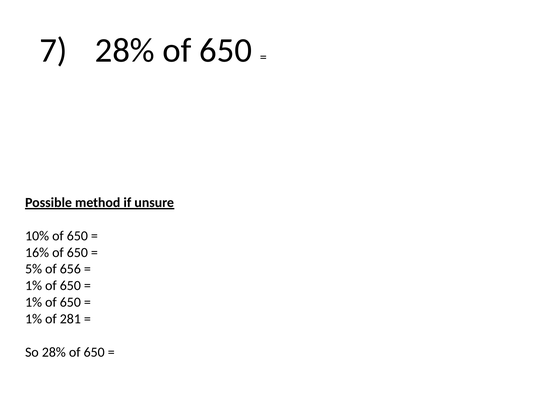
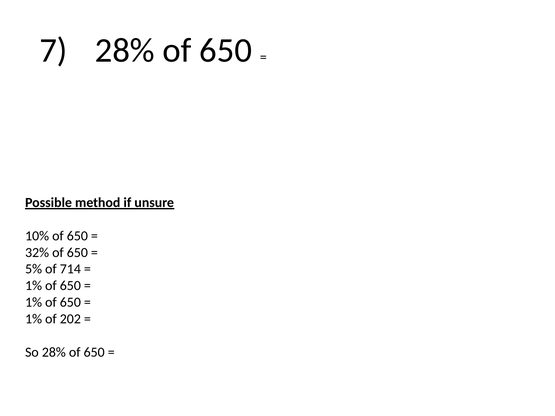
16%: 16% -> 32%
656: 656 -> 714
281: 281 -> 202
